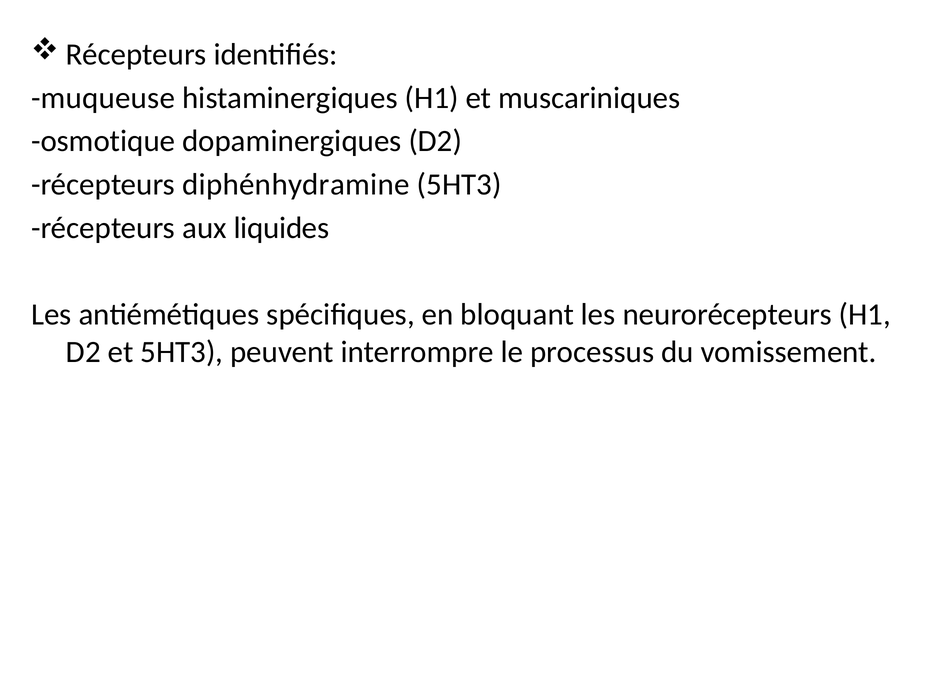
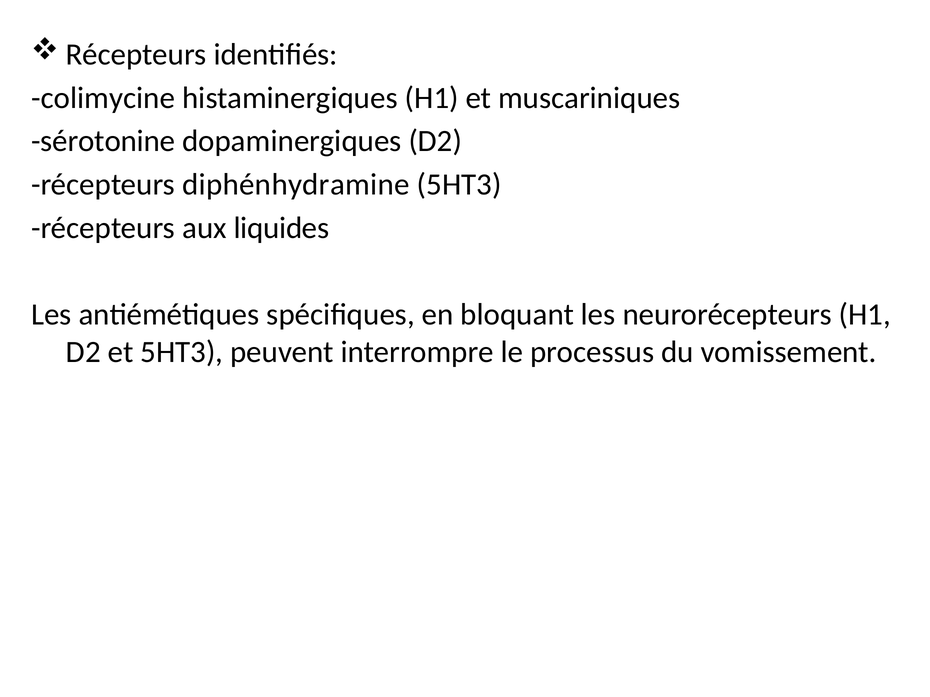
muqueuse: muqueuse -> colimycine
osmotique: osmotique -> sérotonine
